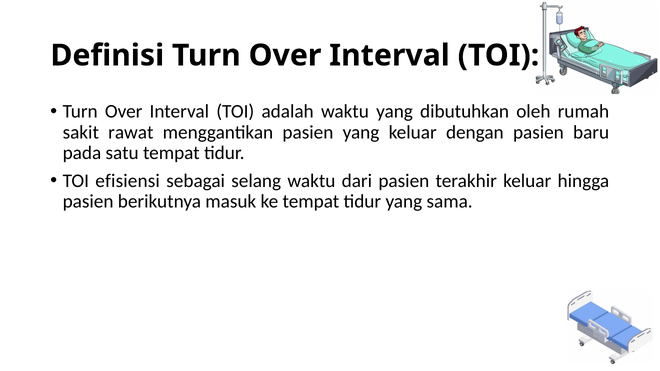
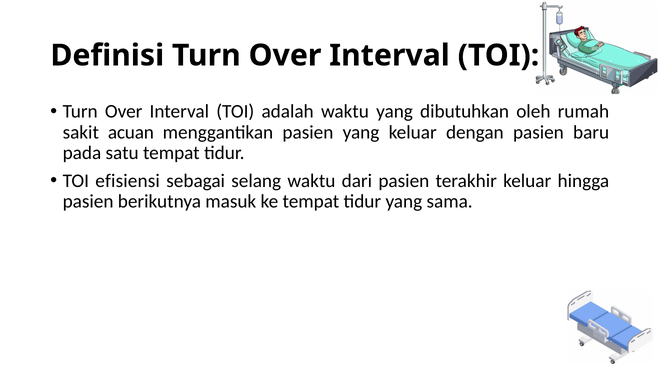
rawat: rawat -> acuan
